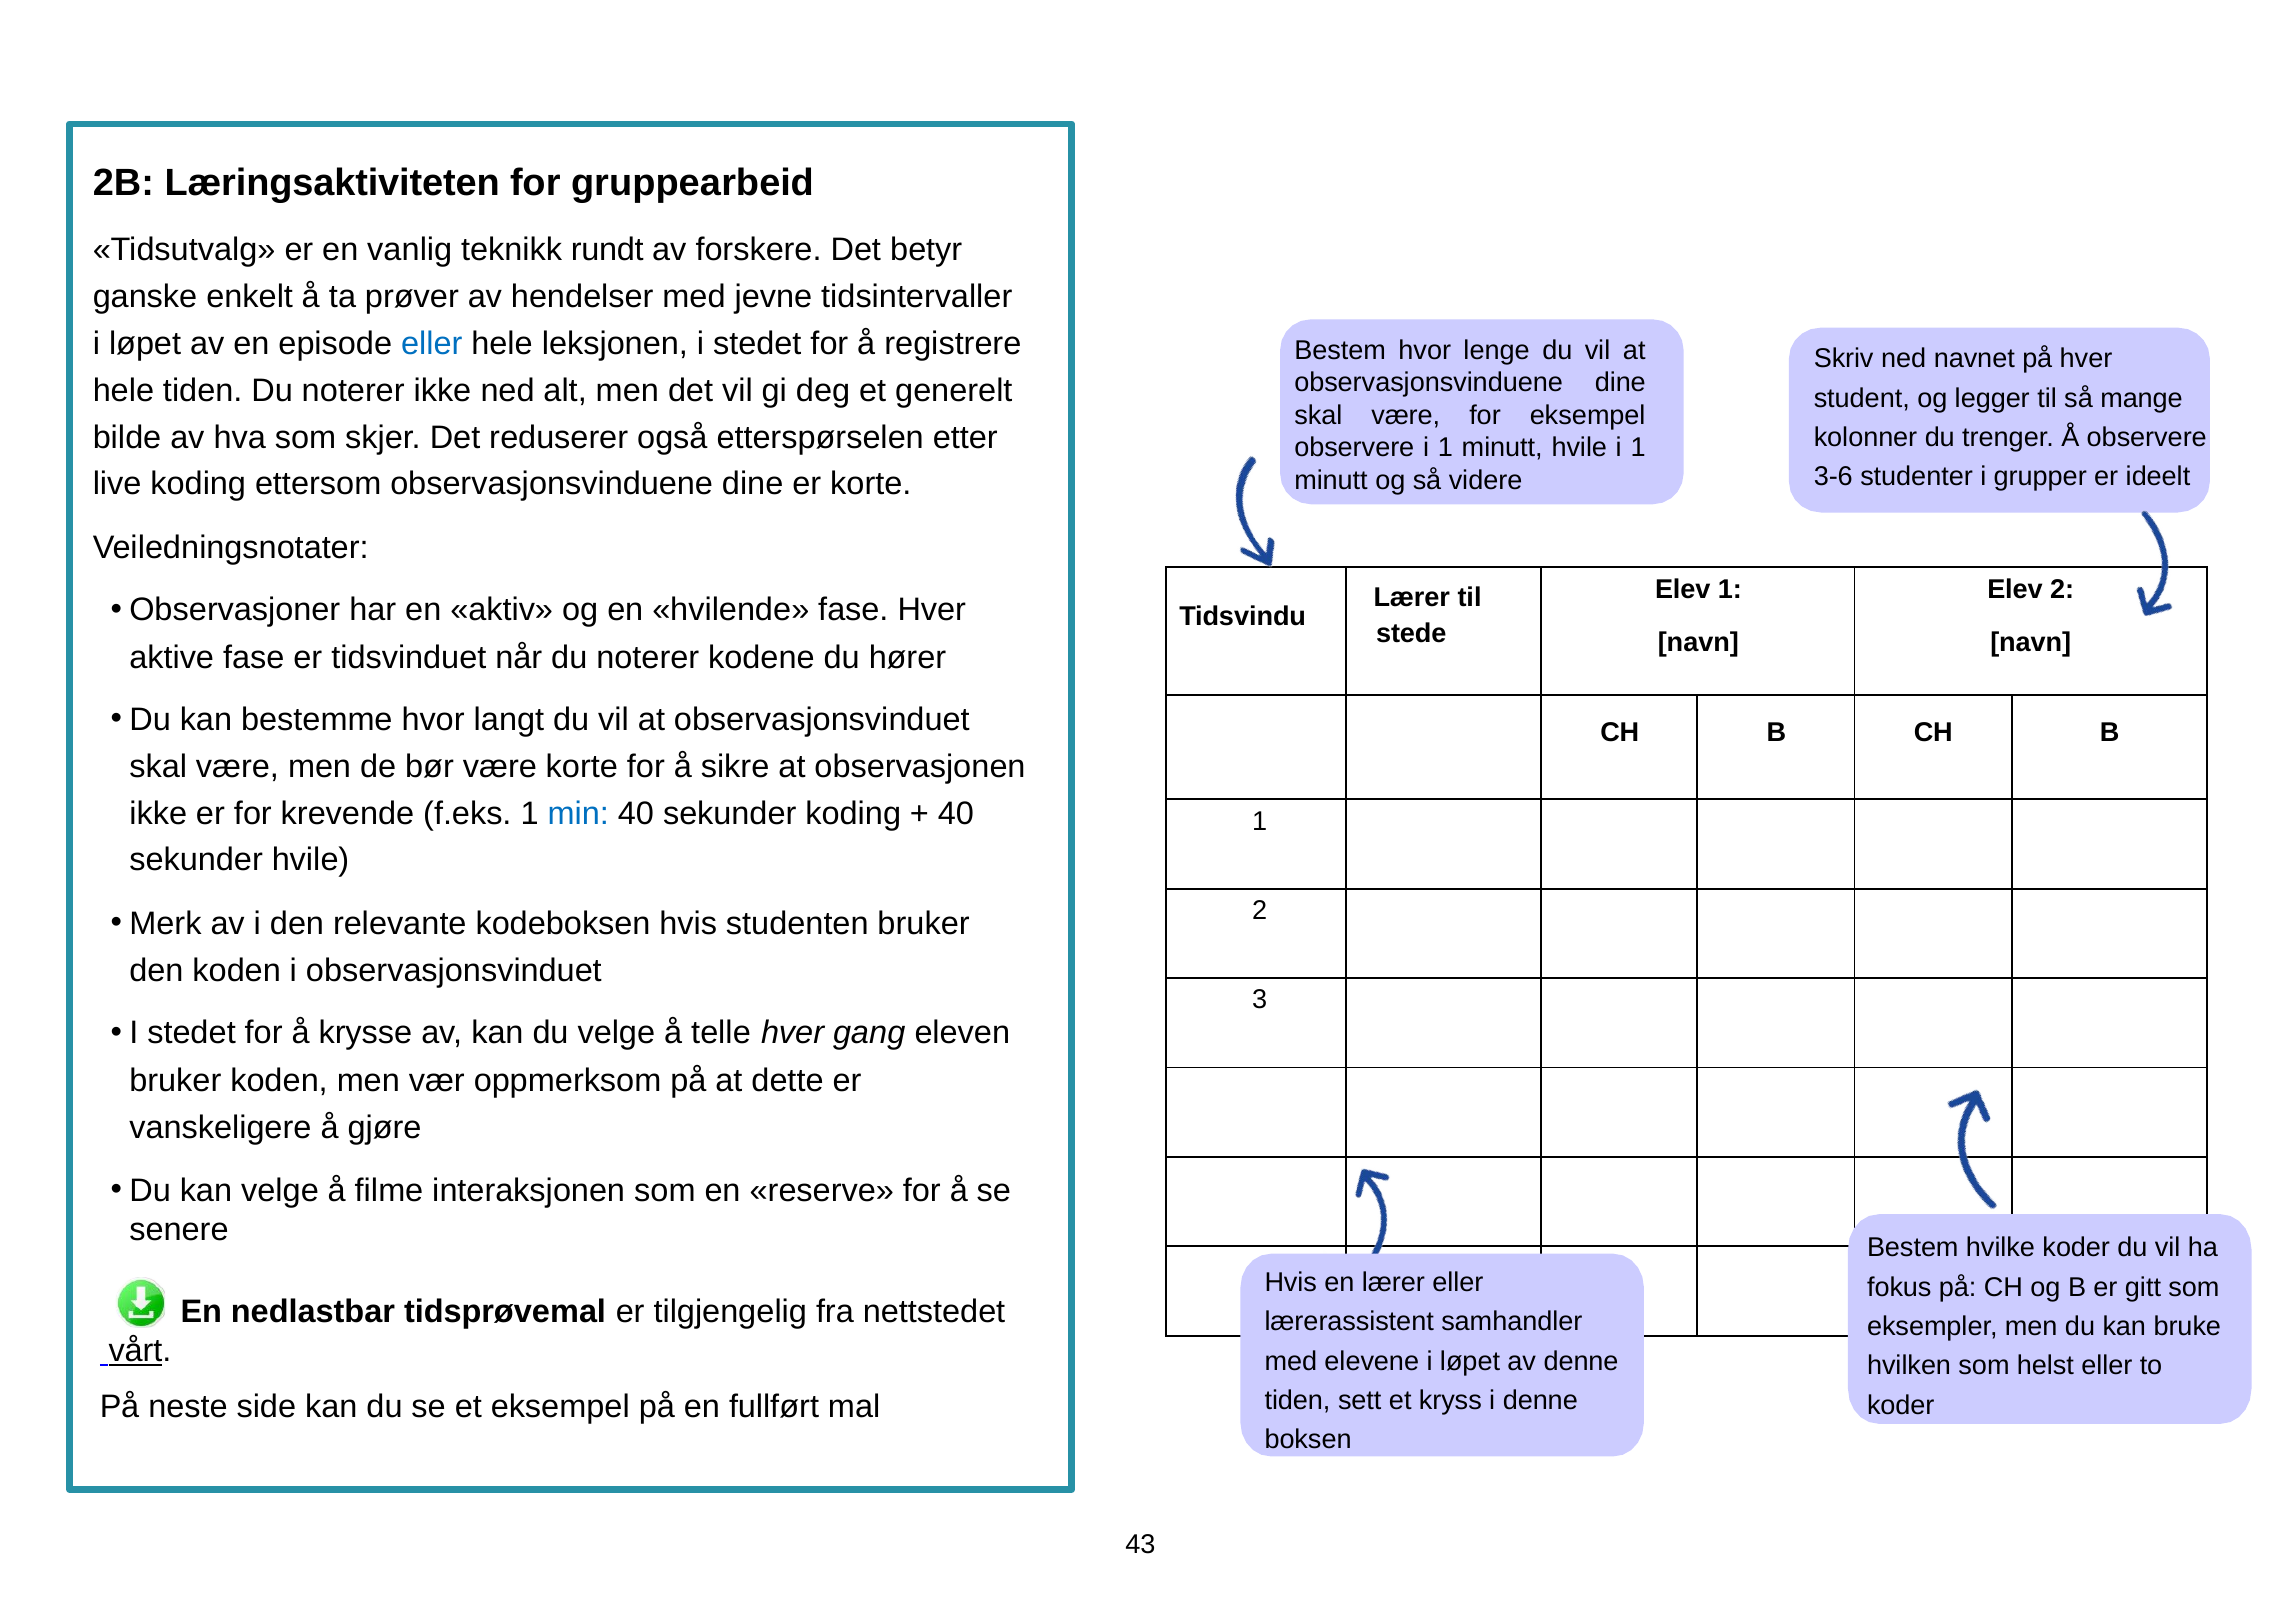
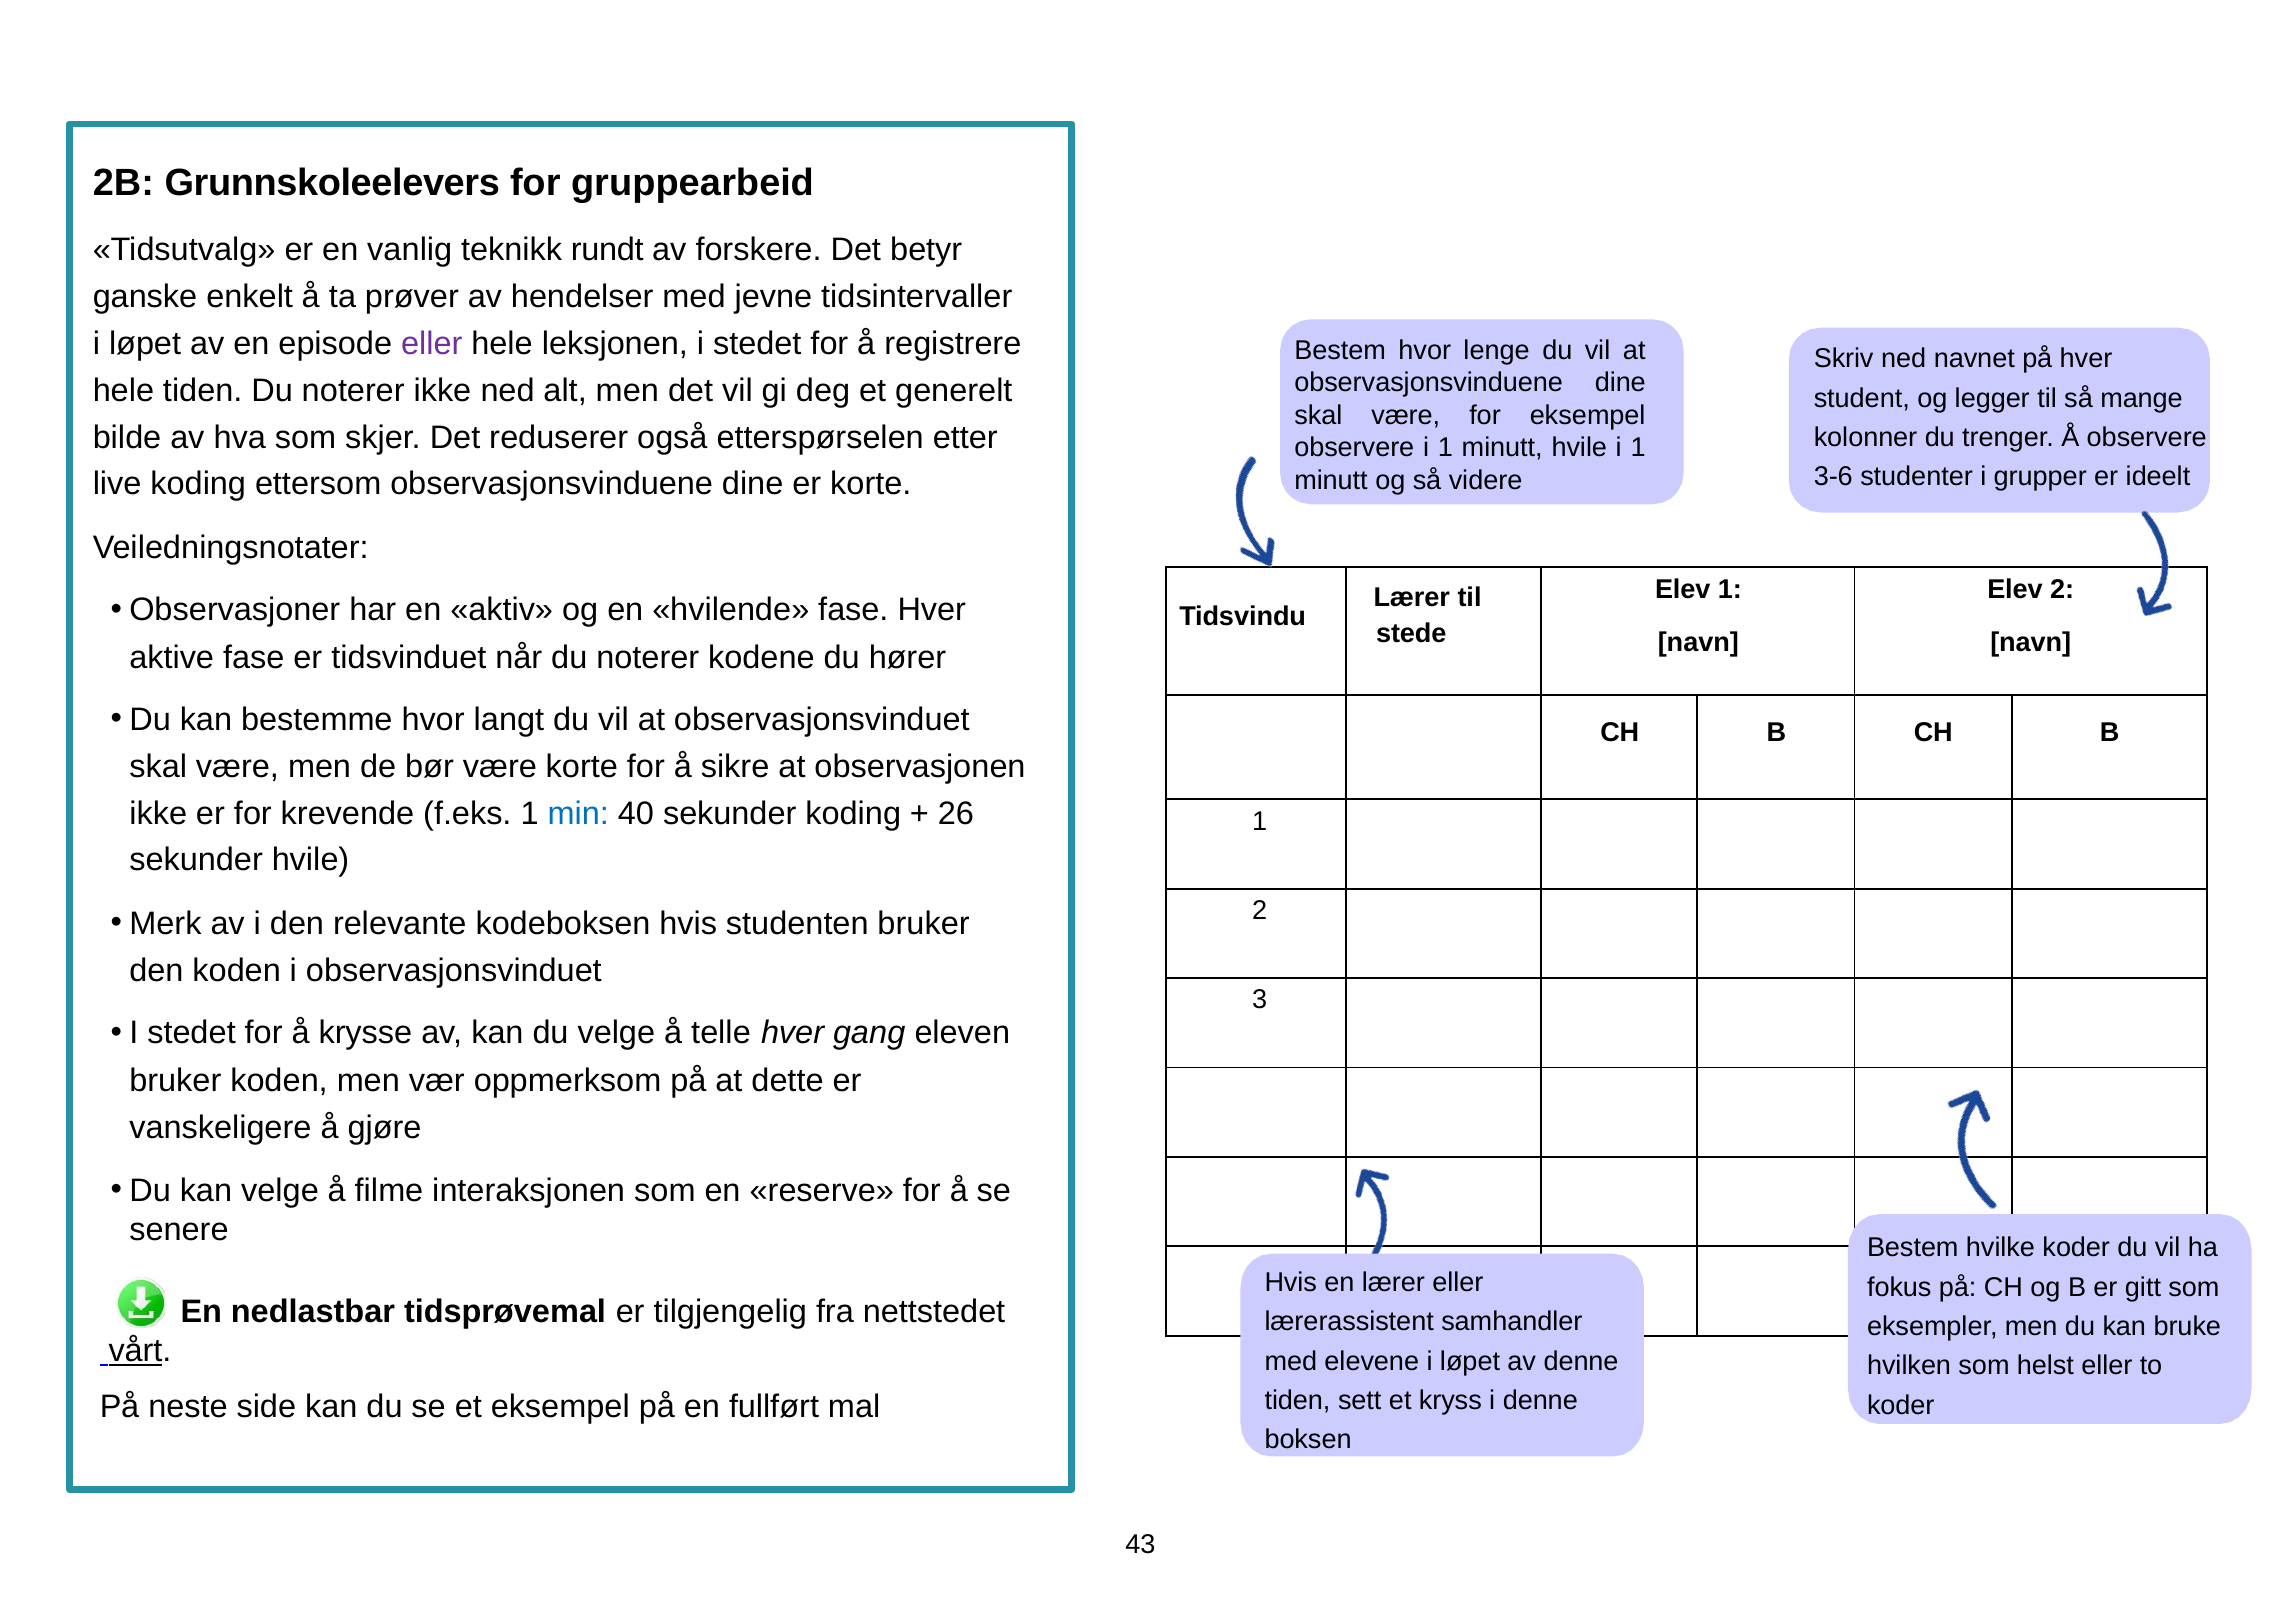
Læringsaktiviteten: Læringsaktiviteten -> Grunnskoleelevers
eller at (432, 344) colour: blue -> purple
40 at (956, 814): 40 -> 26
